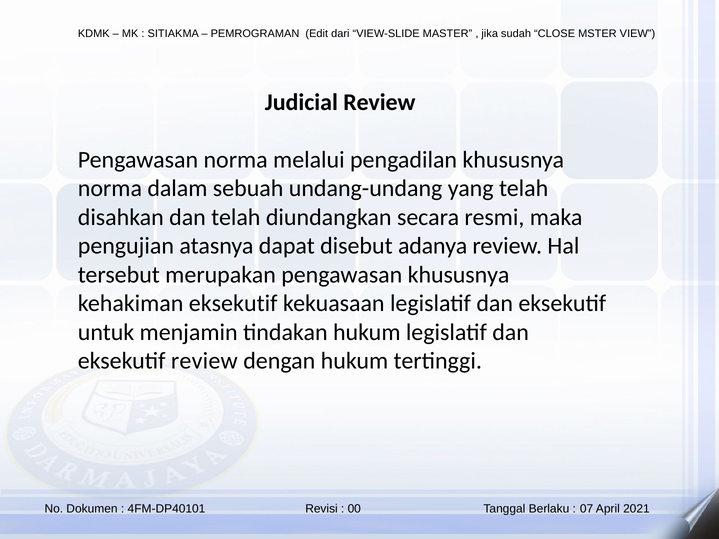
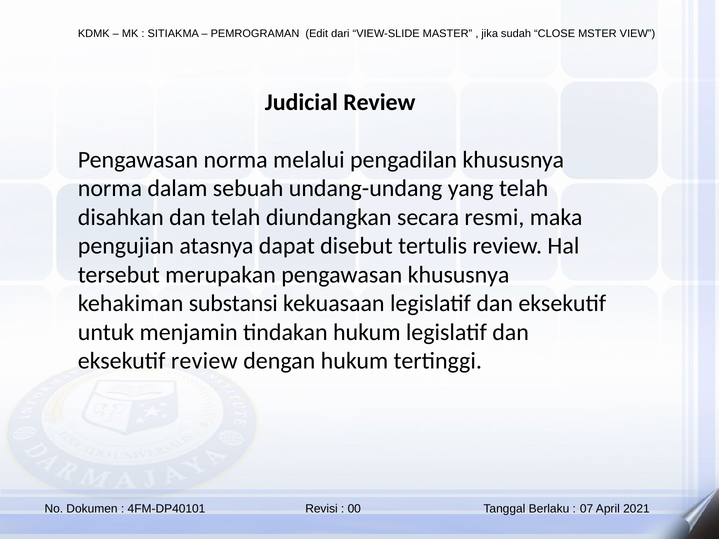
adanya: adanya -> tertulis
kehakiman eksekutif: eksekutif -> substansi
